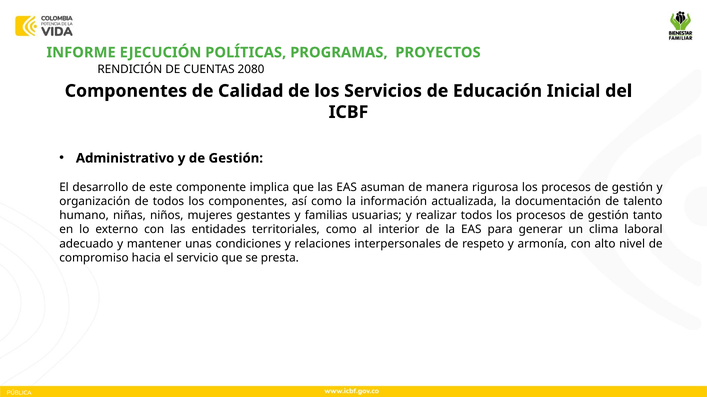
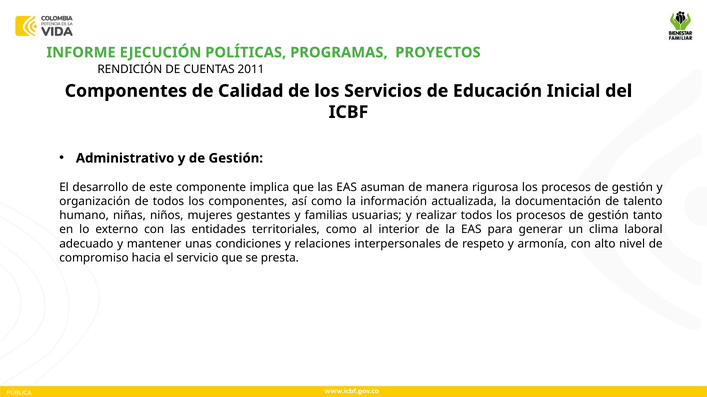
2080: 2080 -> 2011
